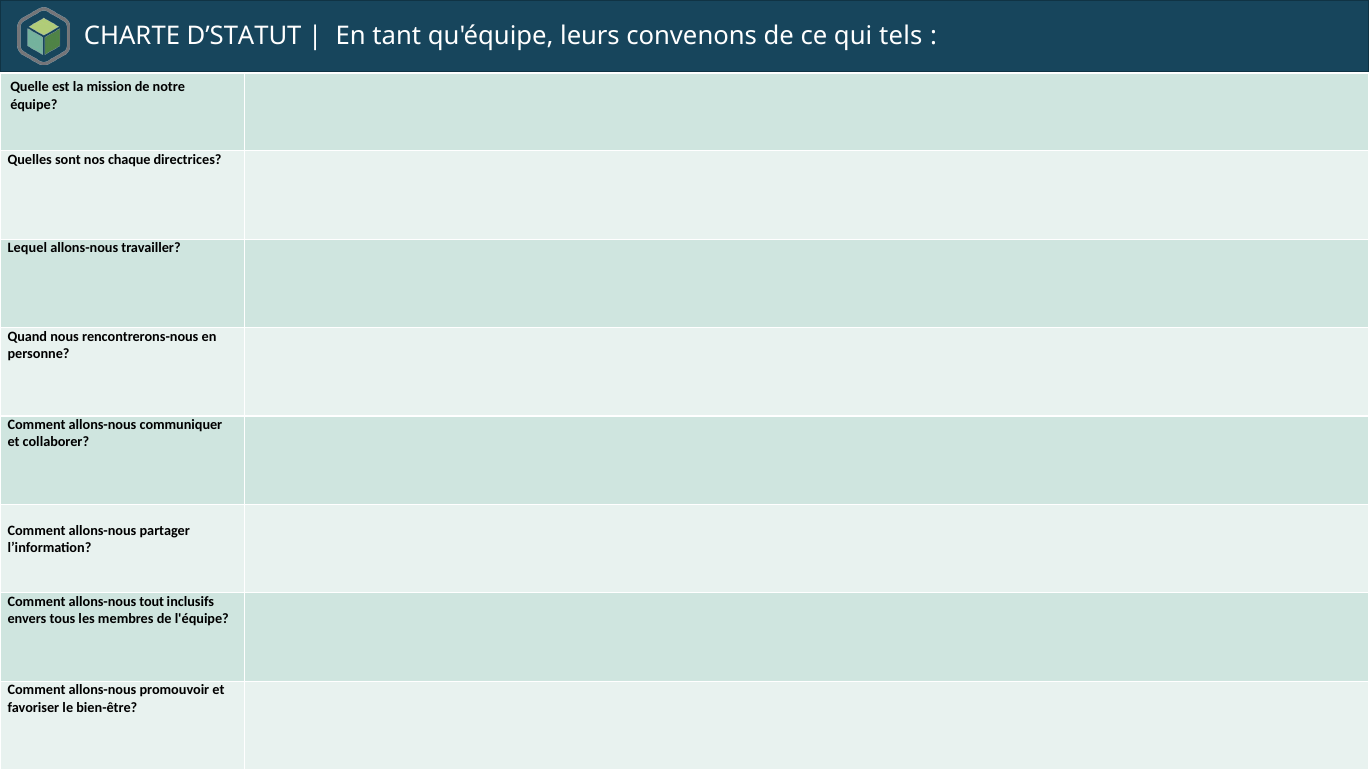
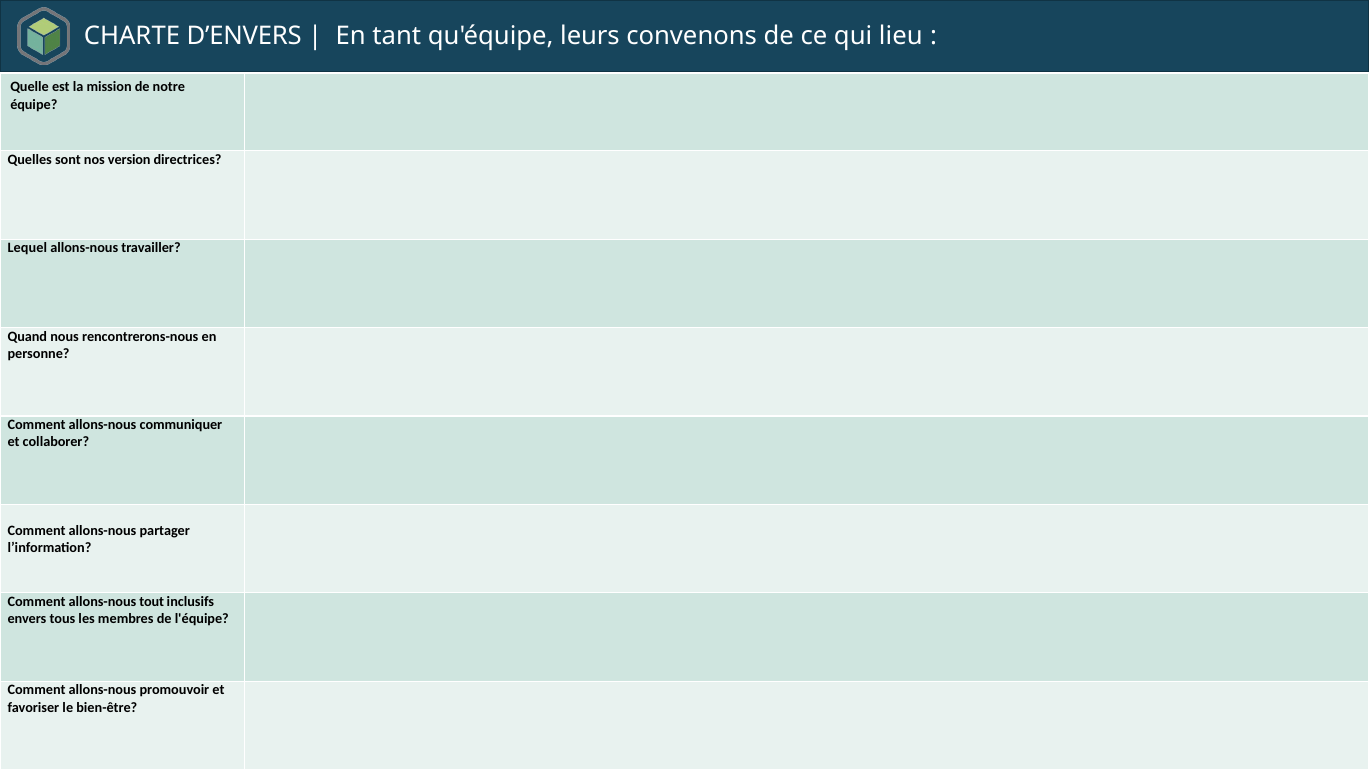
D’STATUT: D’STATUT -> D’ENVERS
tels: tels -> lieu
chaque: chaque -> version
